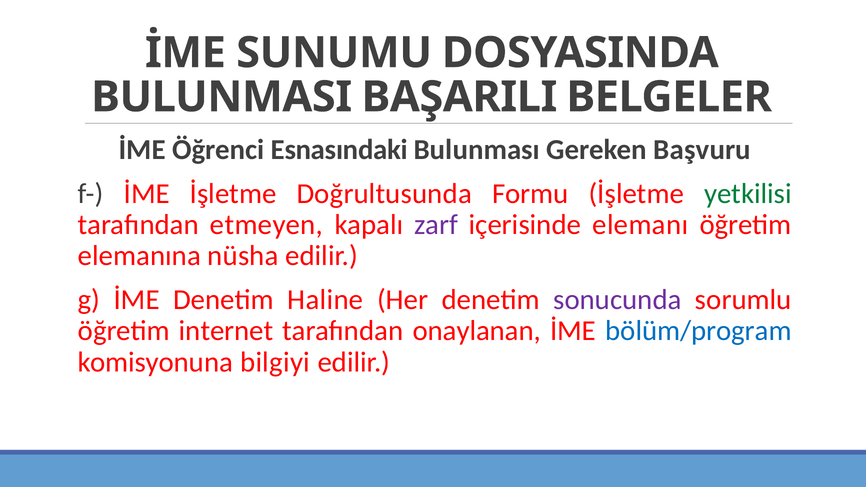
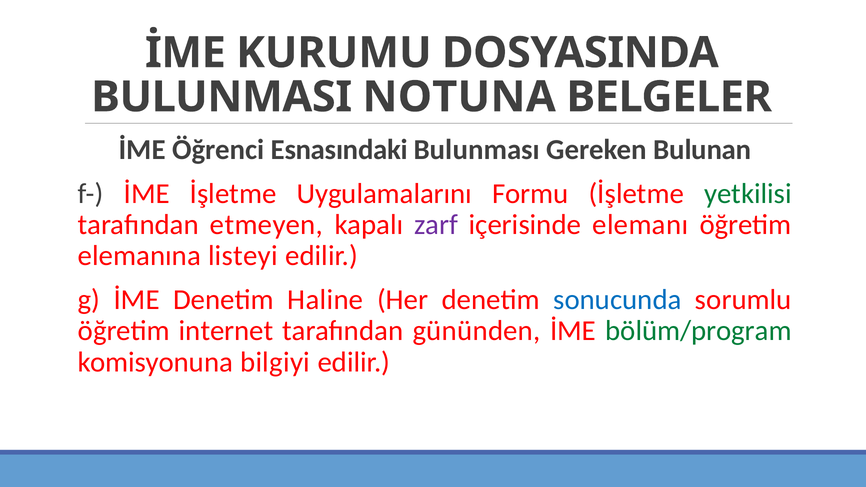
SUNUMU: SUNUMU -> KURUMU
BAŞARILI: BAŞARILI -> NOTUNA
Başvuru: Başvuru -> Bulunan
Doğrultusunda: Doğrultusunda -> Uygulamalarını
nüsha: nüsha -> listeyi
sonucunda colour: purple -> blue
onaylanan: onaylanan -> gününden
bölüm/program colour: blue -> green
